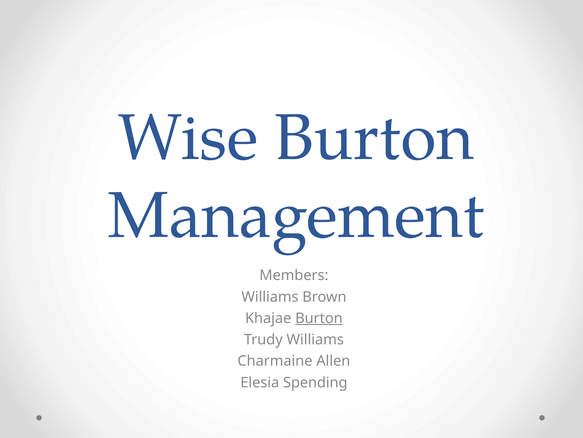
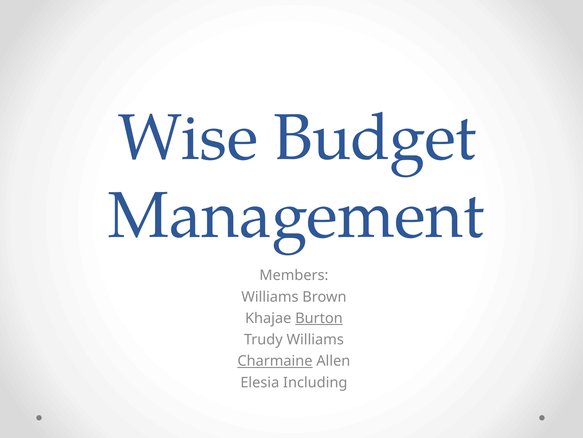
Wise Burton: Burton -> Budget
Charmaine underline: none -> present
Spending: Spending -> Including
